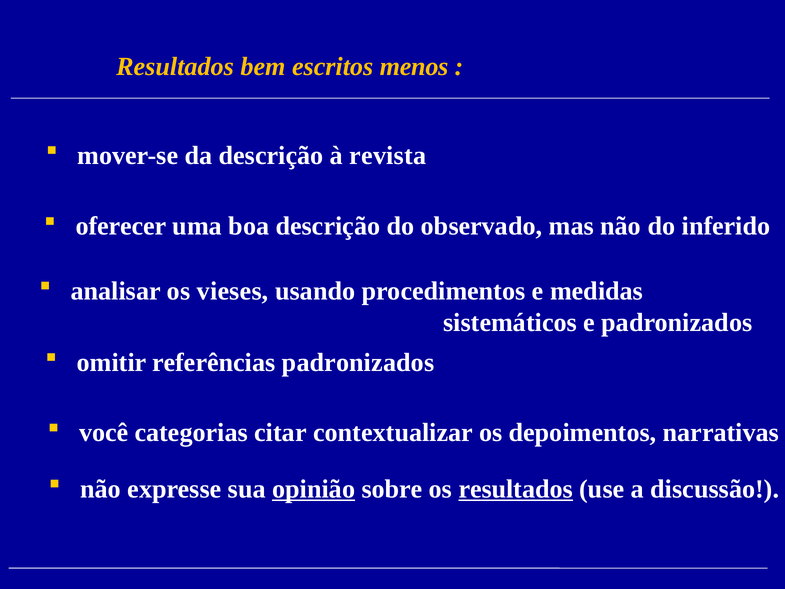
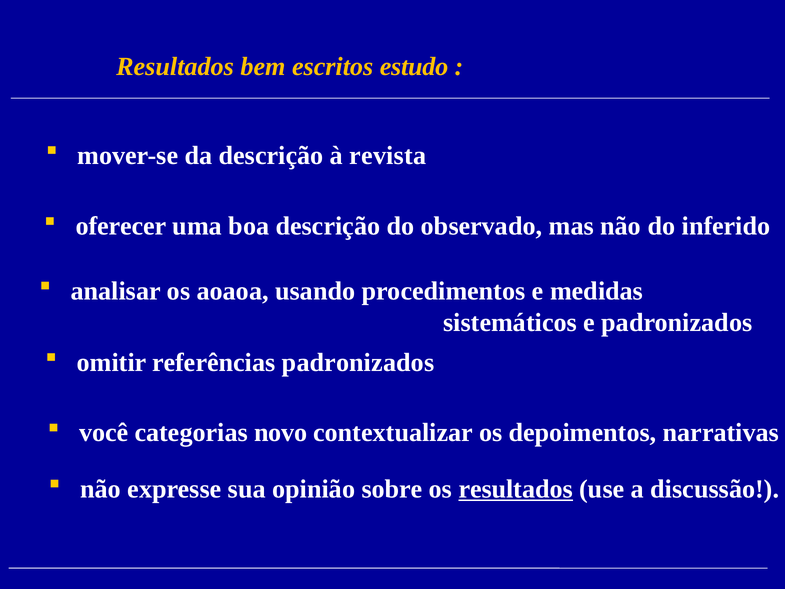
menos: menos -> estudo
vieses: vieses -> aoaoa
citar: citar -> novo
opinião underline: present -> none
